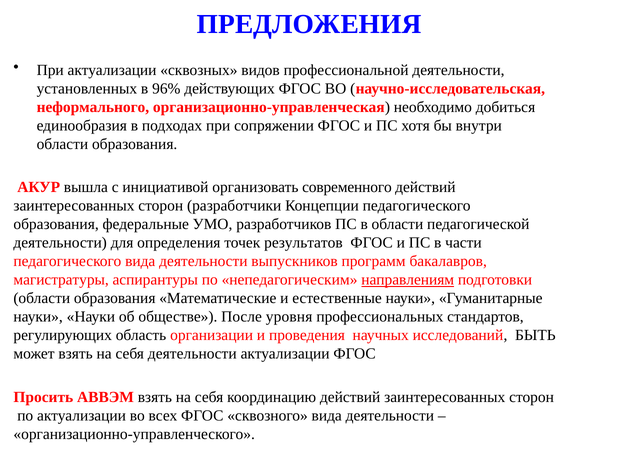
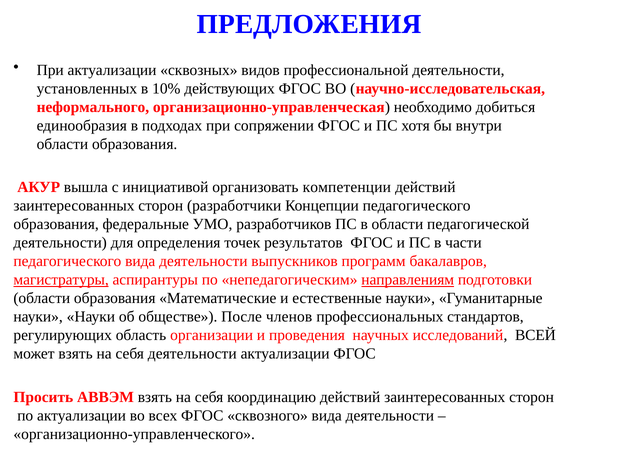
96%: 96% -> 10%
современного: современного -> компетенции
магистратуры underline: none -> present
уровня: уровня -> членов
БЫТЬ: БЫТЬ -> ВСЕЙ
